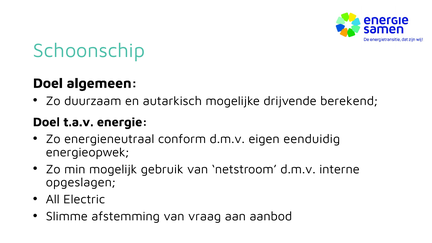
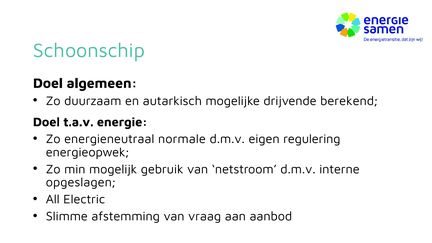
conform: conform -> normale
eenduidig: eenduidig -> regulering
